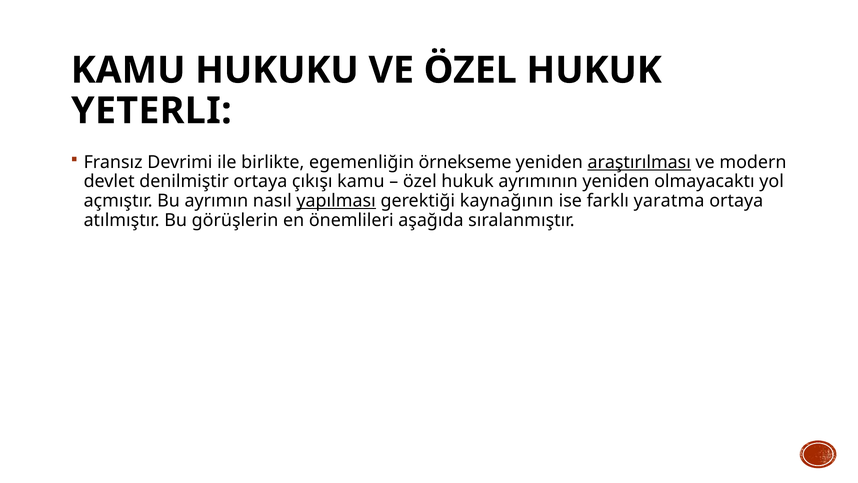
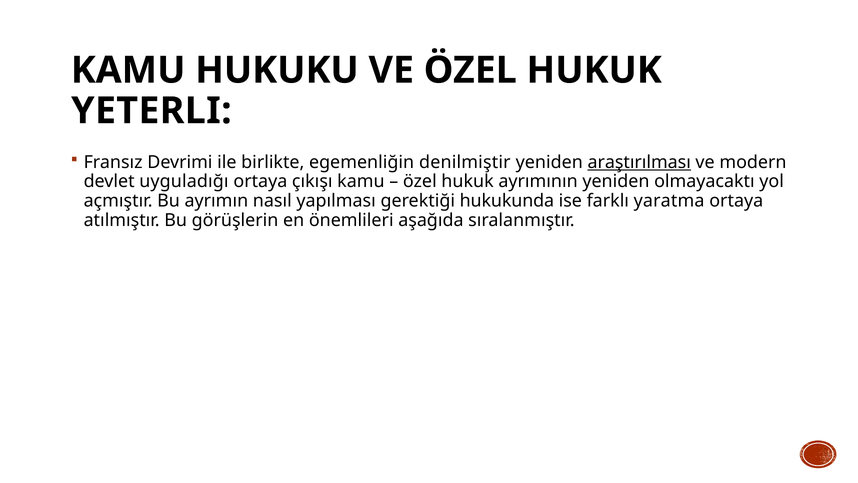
örnekseme: örnekseme -> denilmiştir
denilmiştir: denilmiştir -> uyguladığı
yapılması underline: present -> none
kaynağının: kaynağının -> hukukunda
